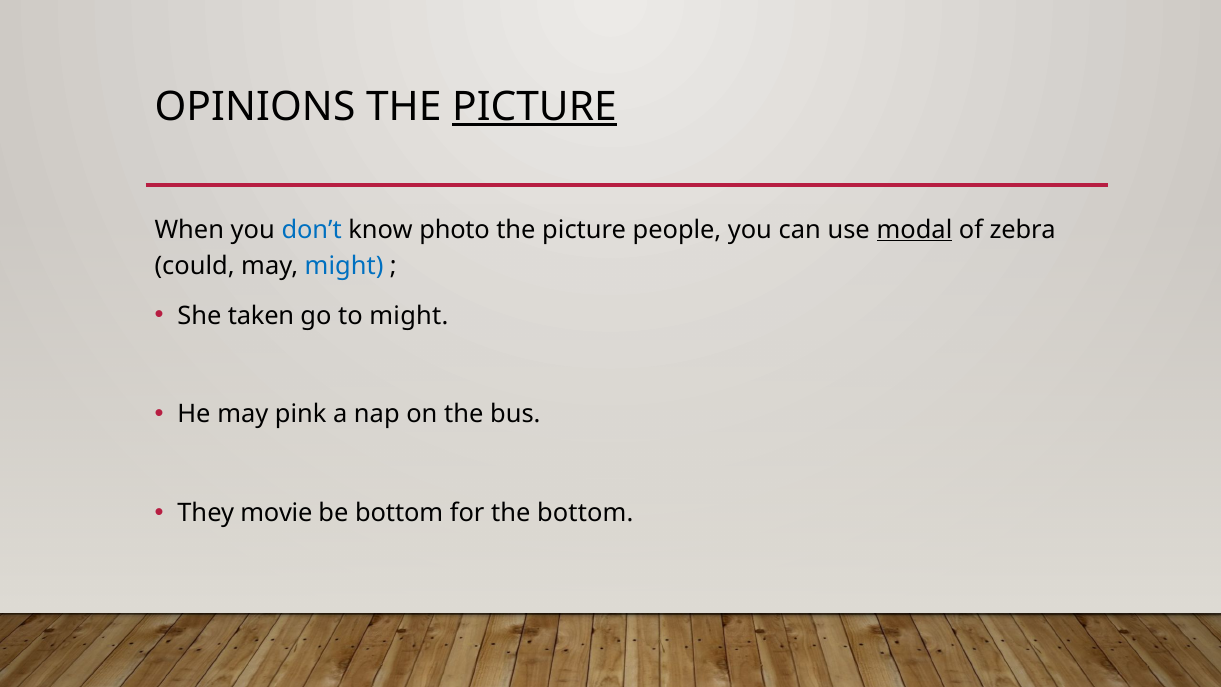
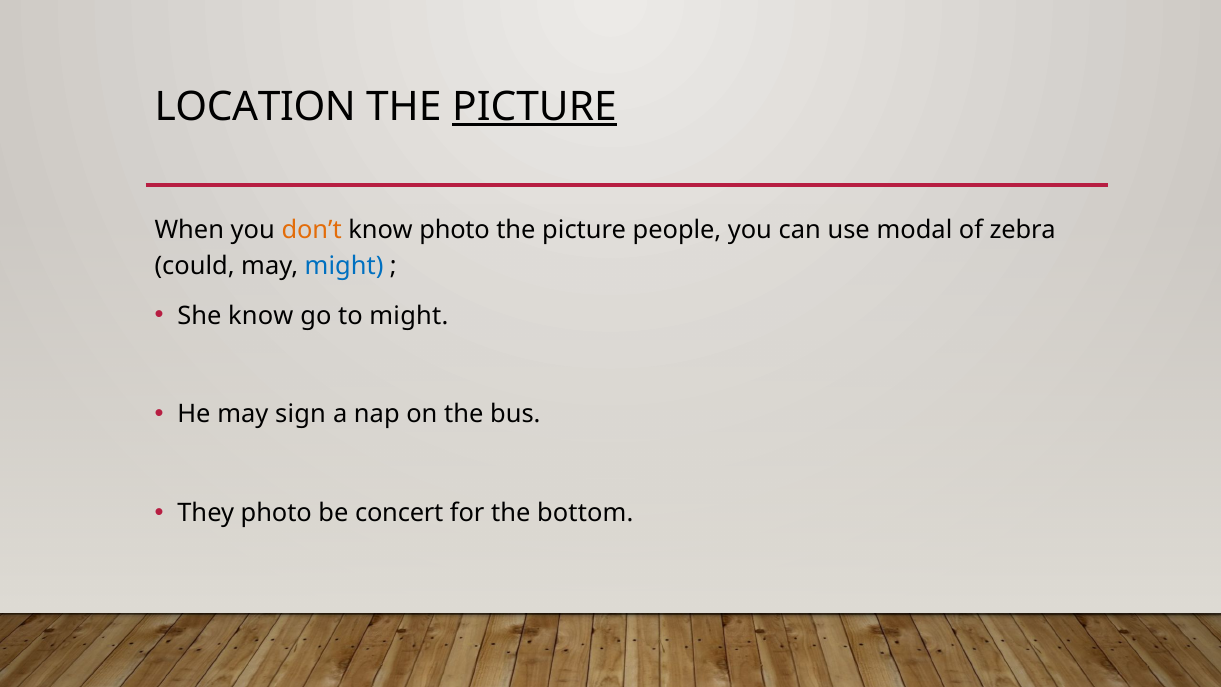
OPINIONS: OPINIONS -> LOCATION
don’t colour: blue -> orange
modal underline: present -> none
She taken: taken -> know
pink: pink -> sign
They movie: movie -> photo
be bottom: bottom -> concert
